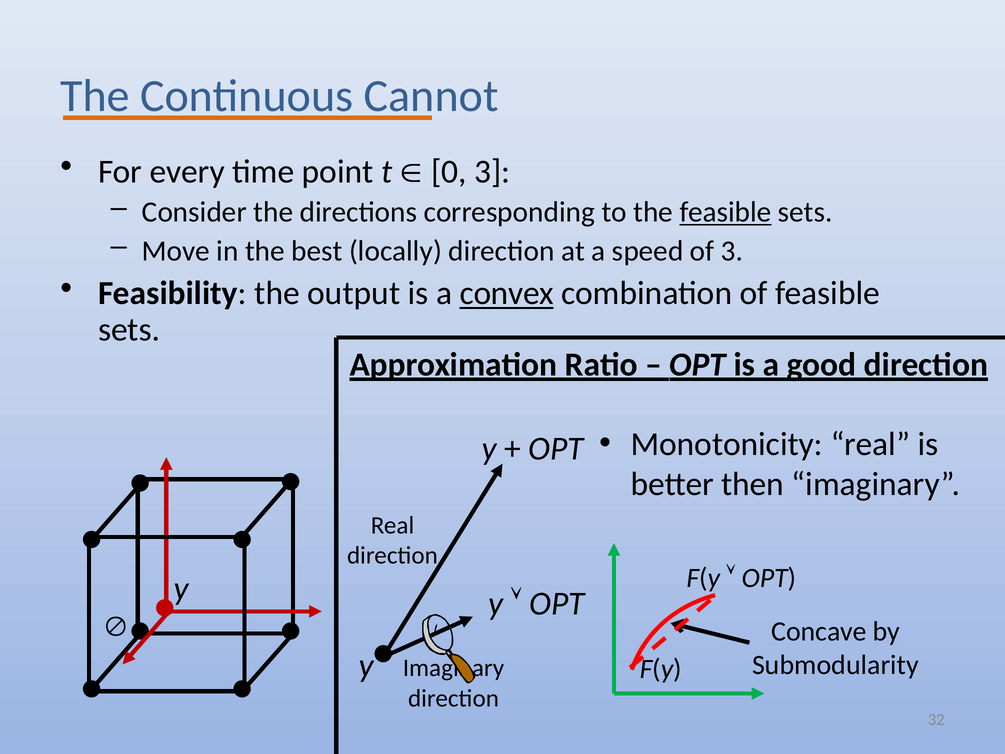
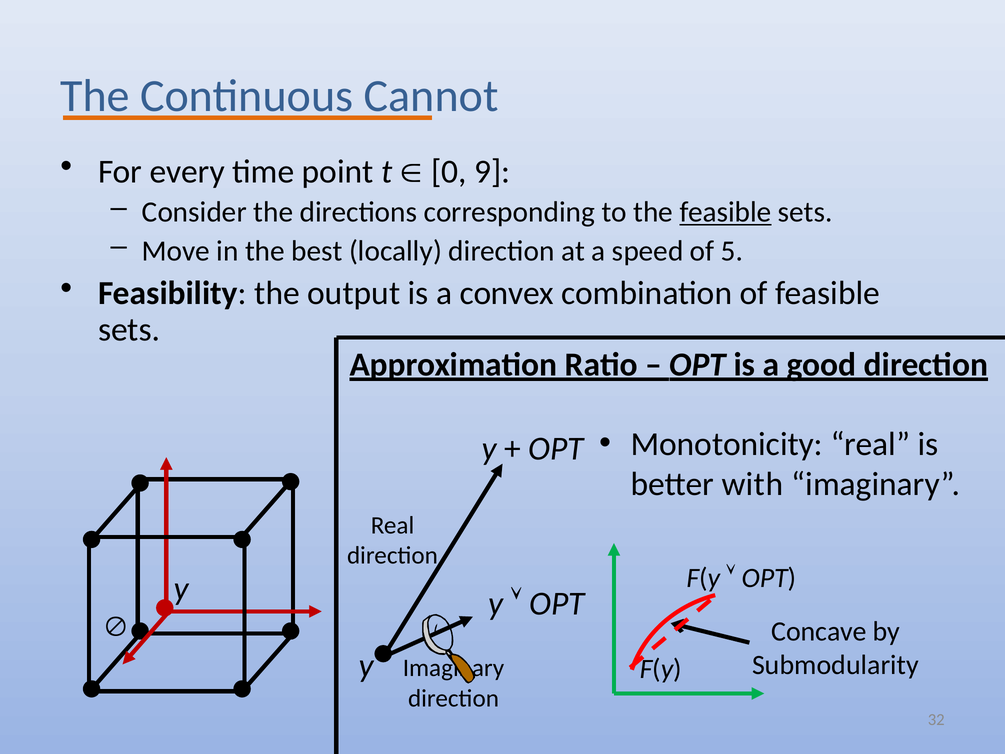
0 3: 3 -> 9
of 3: 3 -> 5
convex underline: present -> none
then: then -> with
